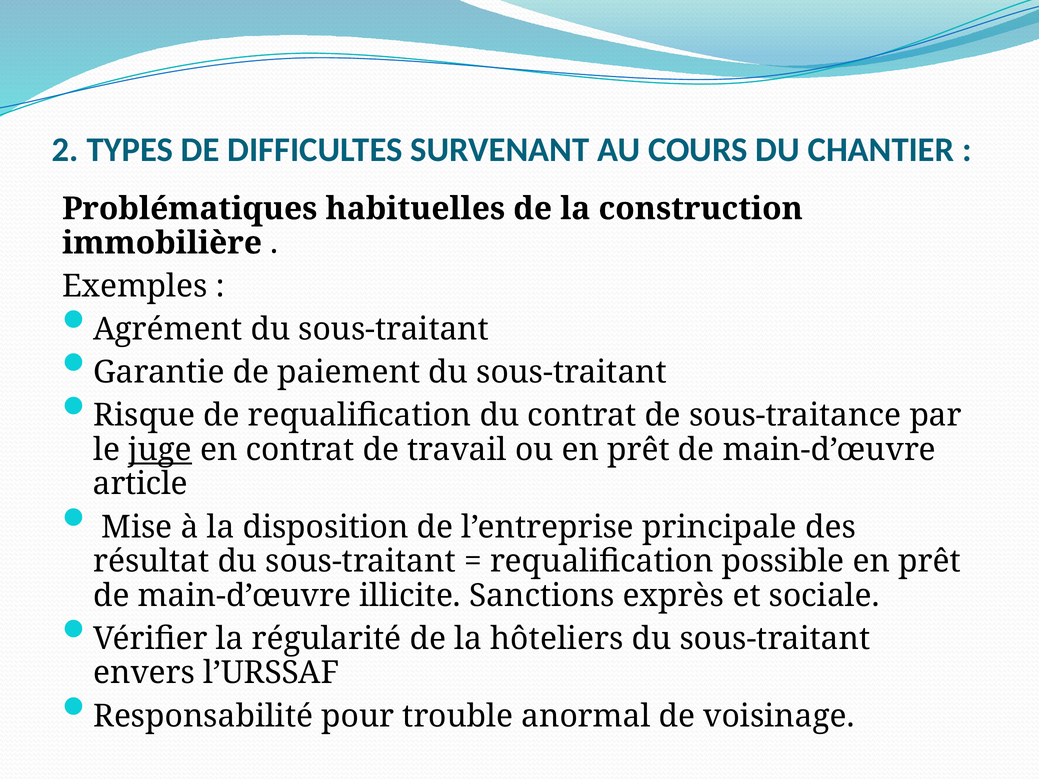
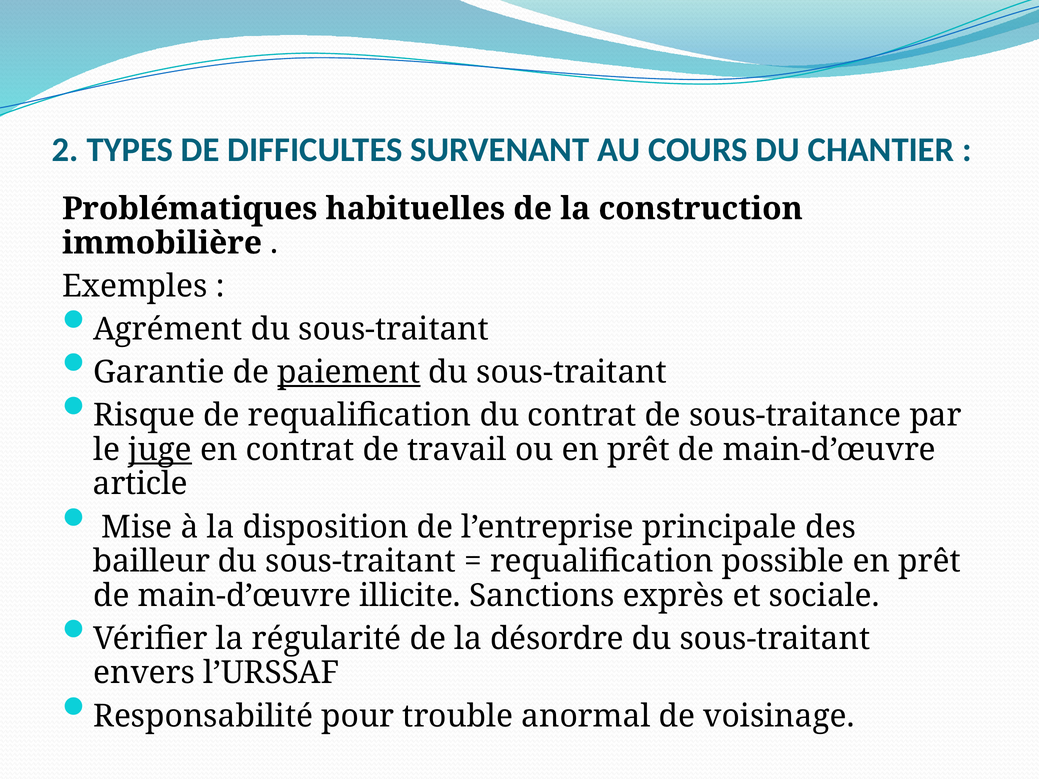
paiement underline: none -> present
résultat: résultat -> bailleur
hôteliers: hôteliers -> désordre
